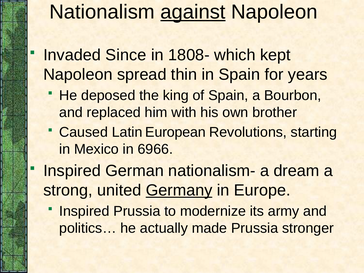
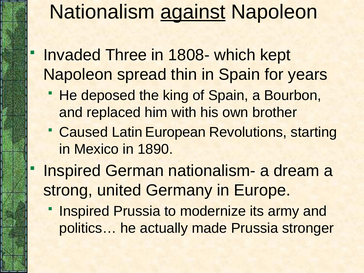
Since: Since -> Three
6966: 6966 -> 1890
Germany underline: present -> none
